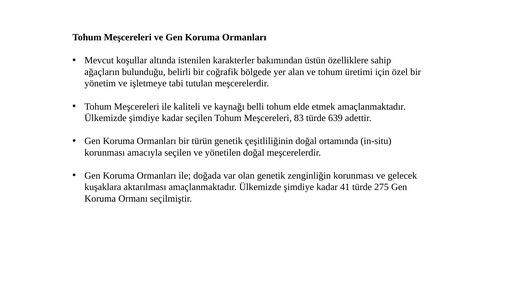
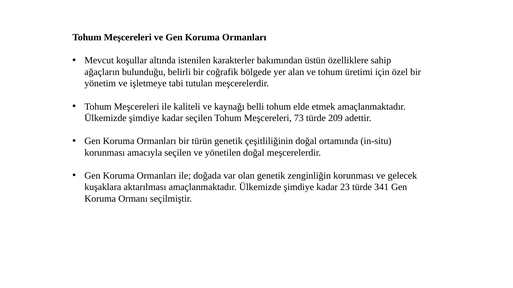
83: 83 -> 73
639: 639 -> 209
41: 41 -> 23
275: 275 -> 341
